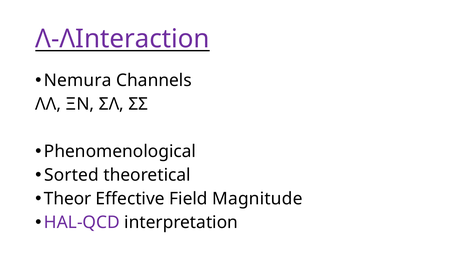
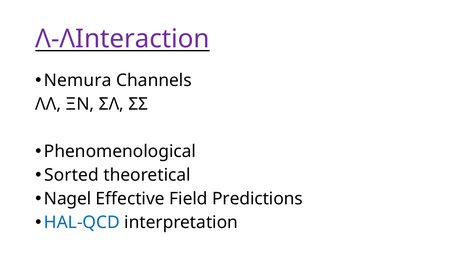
Theor: Theor -> Nagel
Magnitude: Magnitude -> Predictions
HAL-QCD colour: purple -> blue
